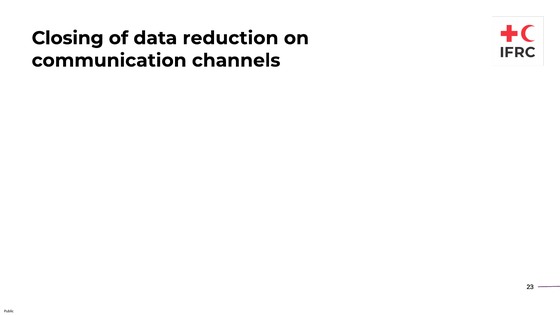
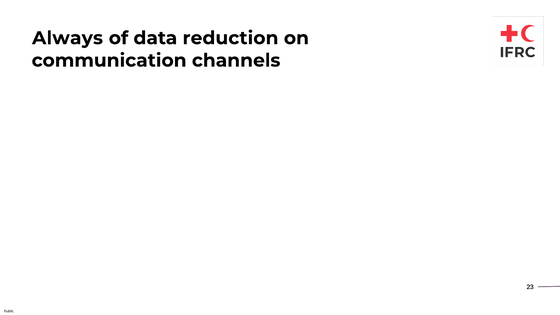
Closing: Closing -> Always
